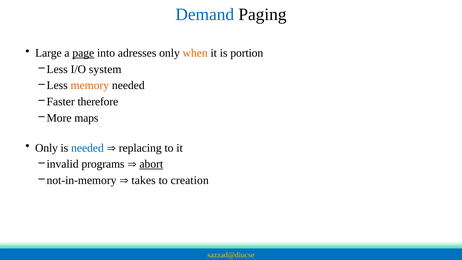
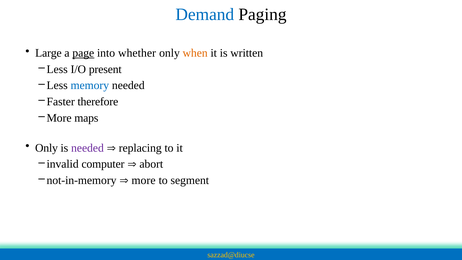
adresses: adresses -> whether
portion: portion -> written
system: system -> present
memory colour: orange -> blue
needed at (87, 148) colour: blue -> purple
programs: programs -> computer
abort underline: present -> none
takes at (144, 180): takes -> more
creation: creation -> segment
